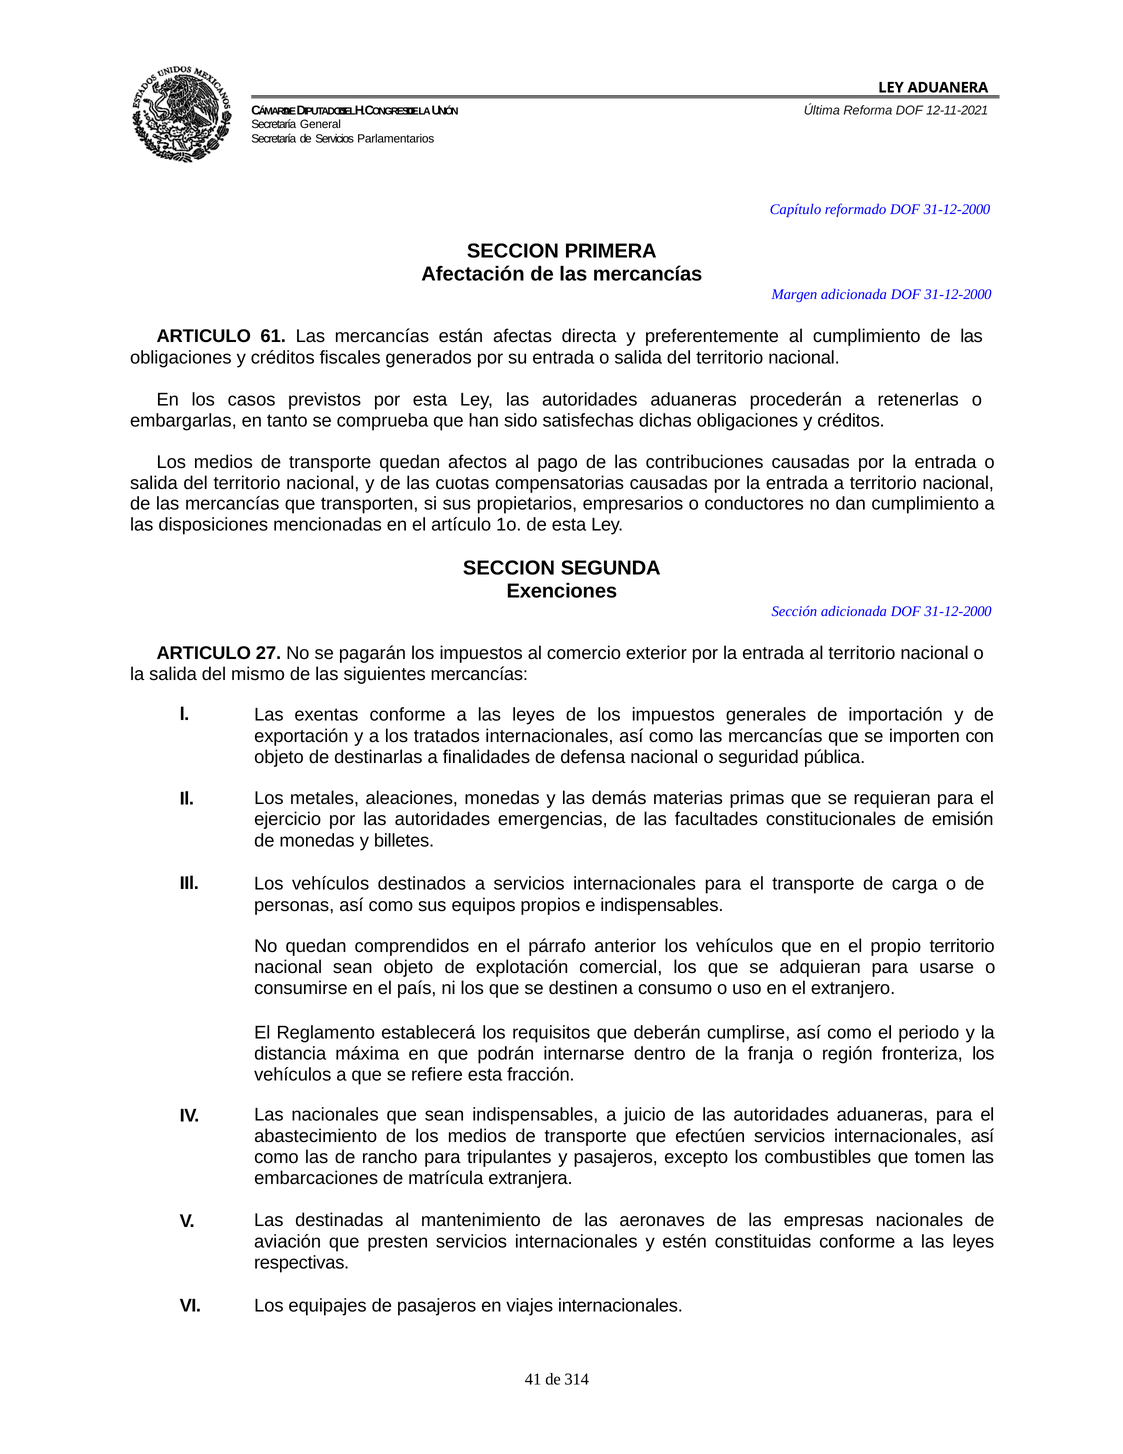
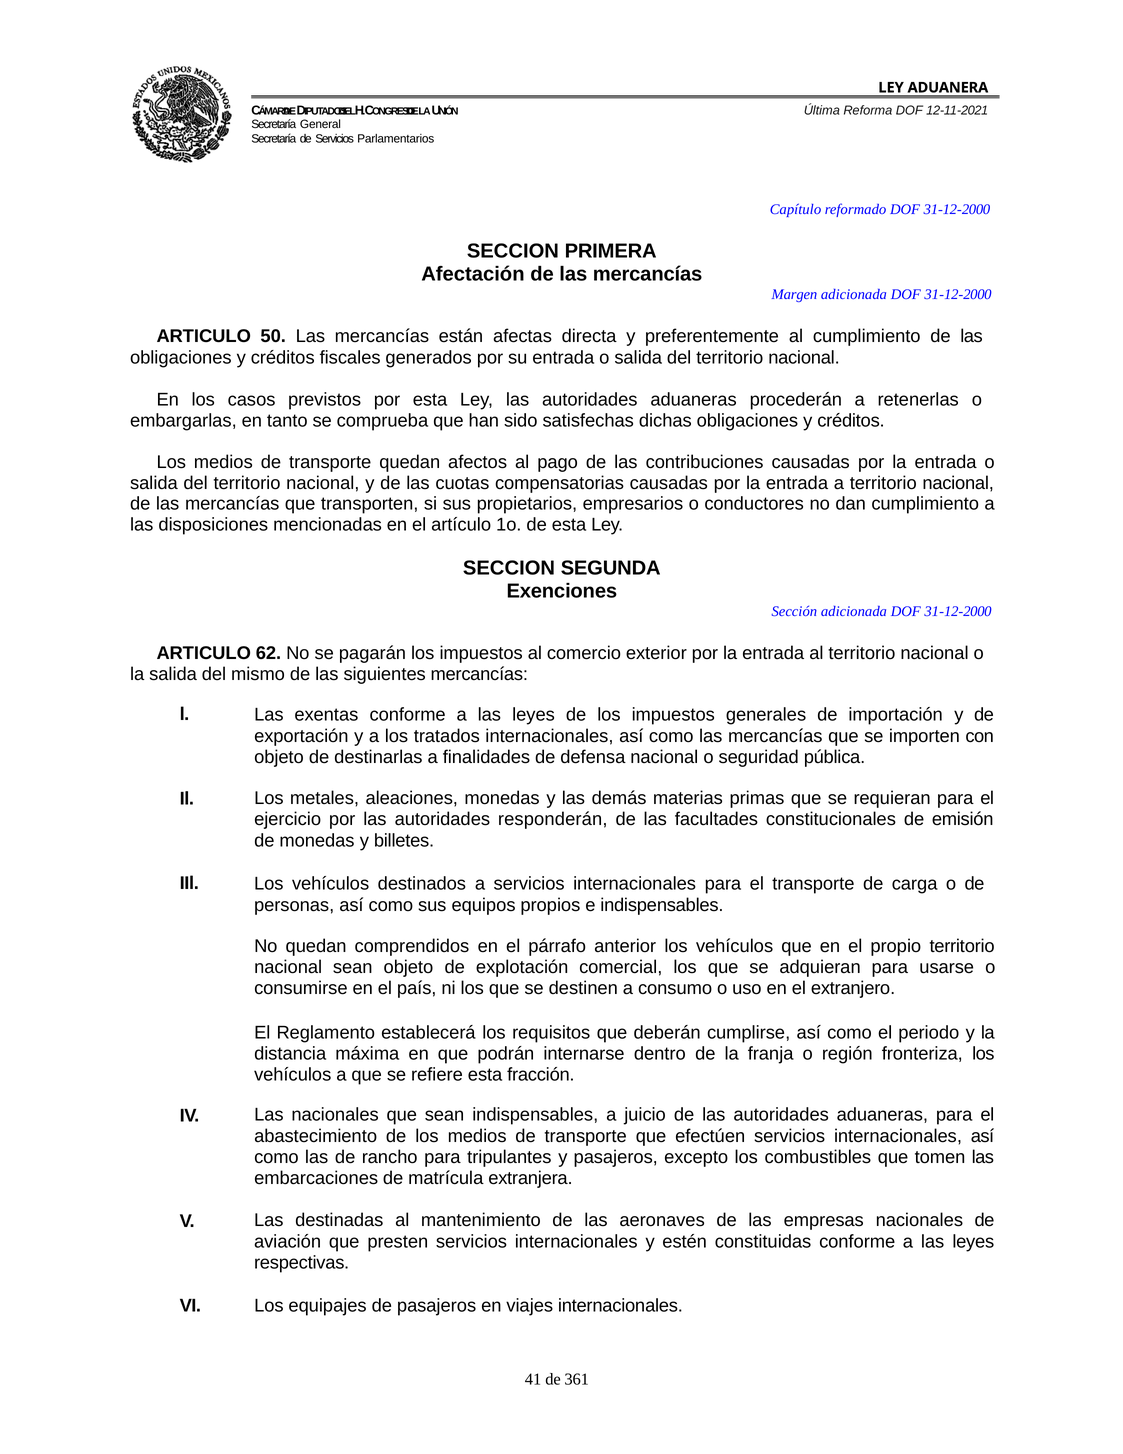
61: 61 -> 50
27: 27 -> 62
emergencias: emergencias -> responderán
314: 314 -> 361
